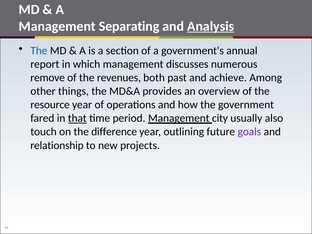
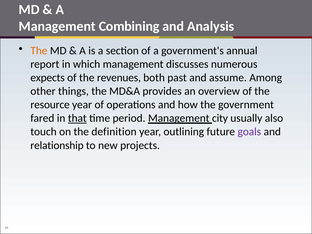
Separating: Separating -> Combining
Analysis underline: present -> none
The at (39, 51) colour: blue -> orange
remove: remove -> expects
achieve: achieve -> assume
difference: difference -> definition
